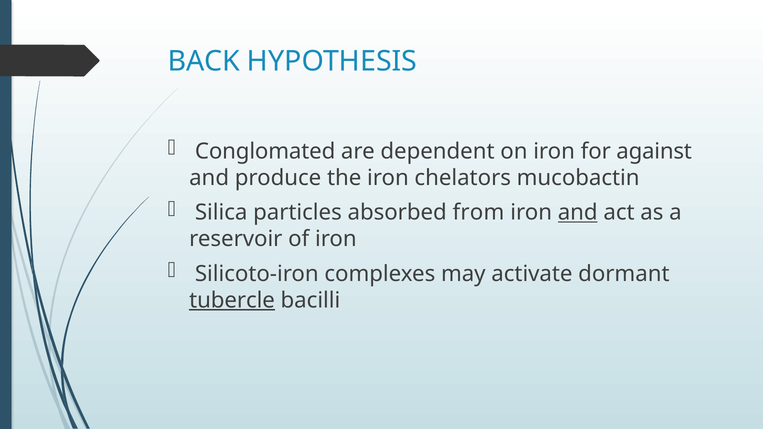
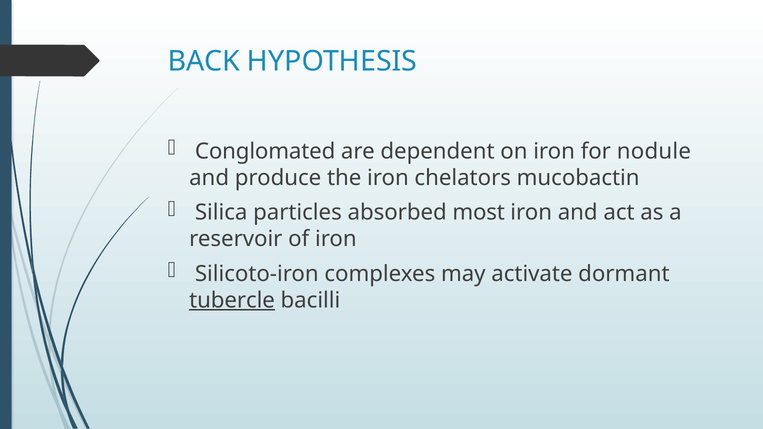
against: against -> nodule
from: from -> most
and at (578, 213) underline: present -> none
